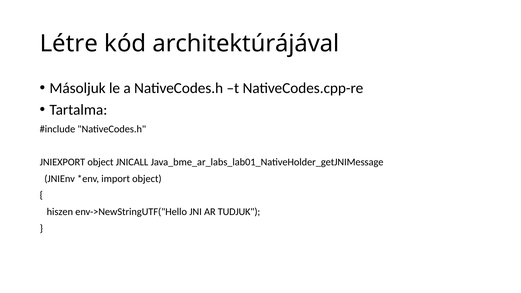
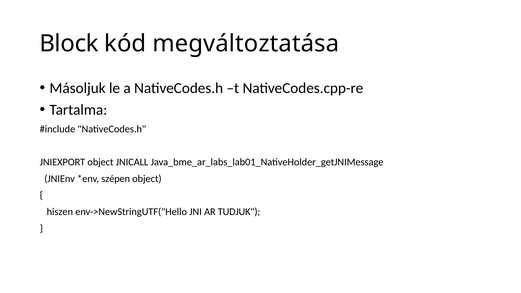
Létre: Létre -> Block
architektúrájával: architektúrájával -> megváltoztatása
import: import -> szépen
